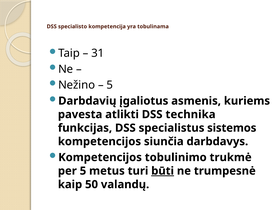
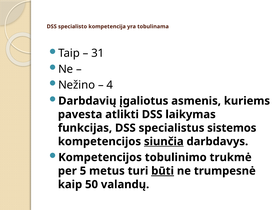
5 at (110, 85): 5 -> 4
technika: technika -> laikymas
siunčia underline: none -> present
